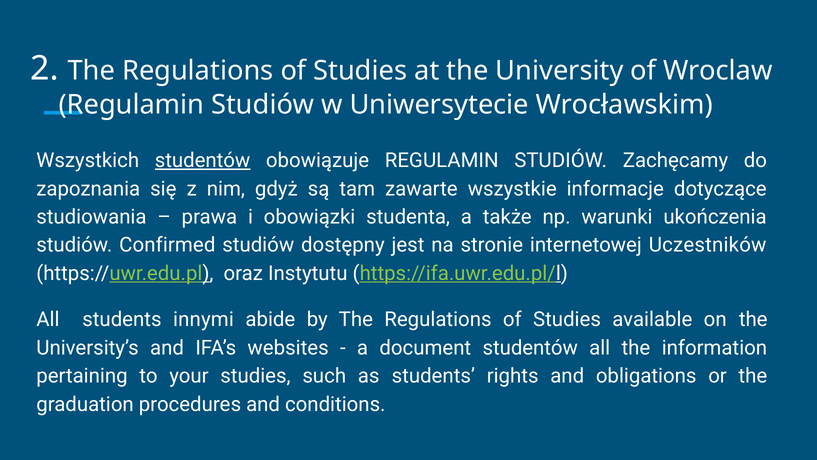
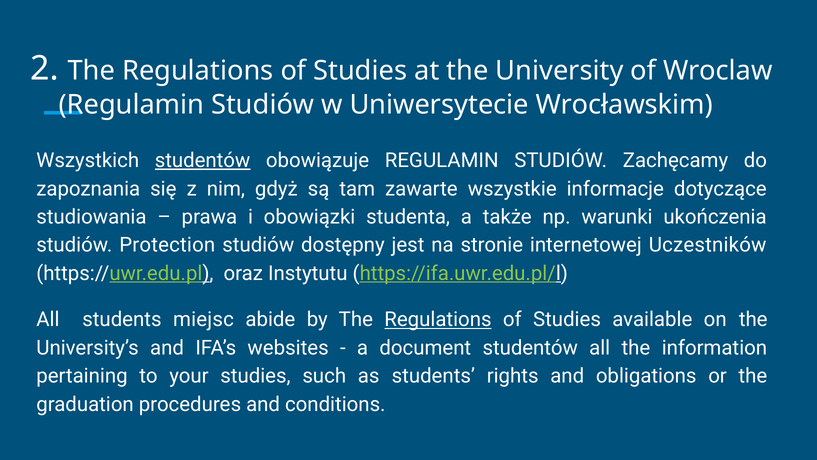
Confirmed: Confirmed -> Protection
innymi: innymi -> miejsc
Regulations at (438, 319) underline: none -> present
